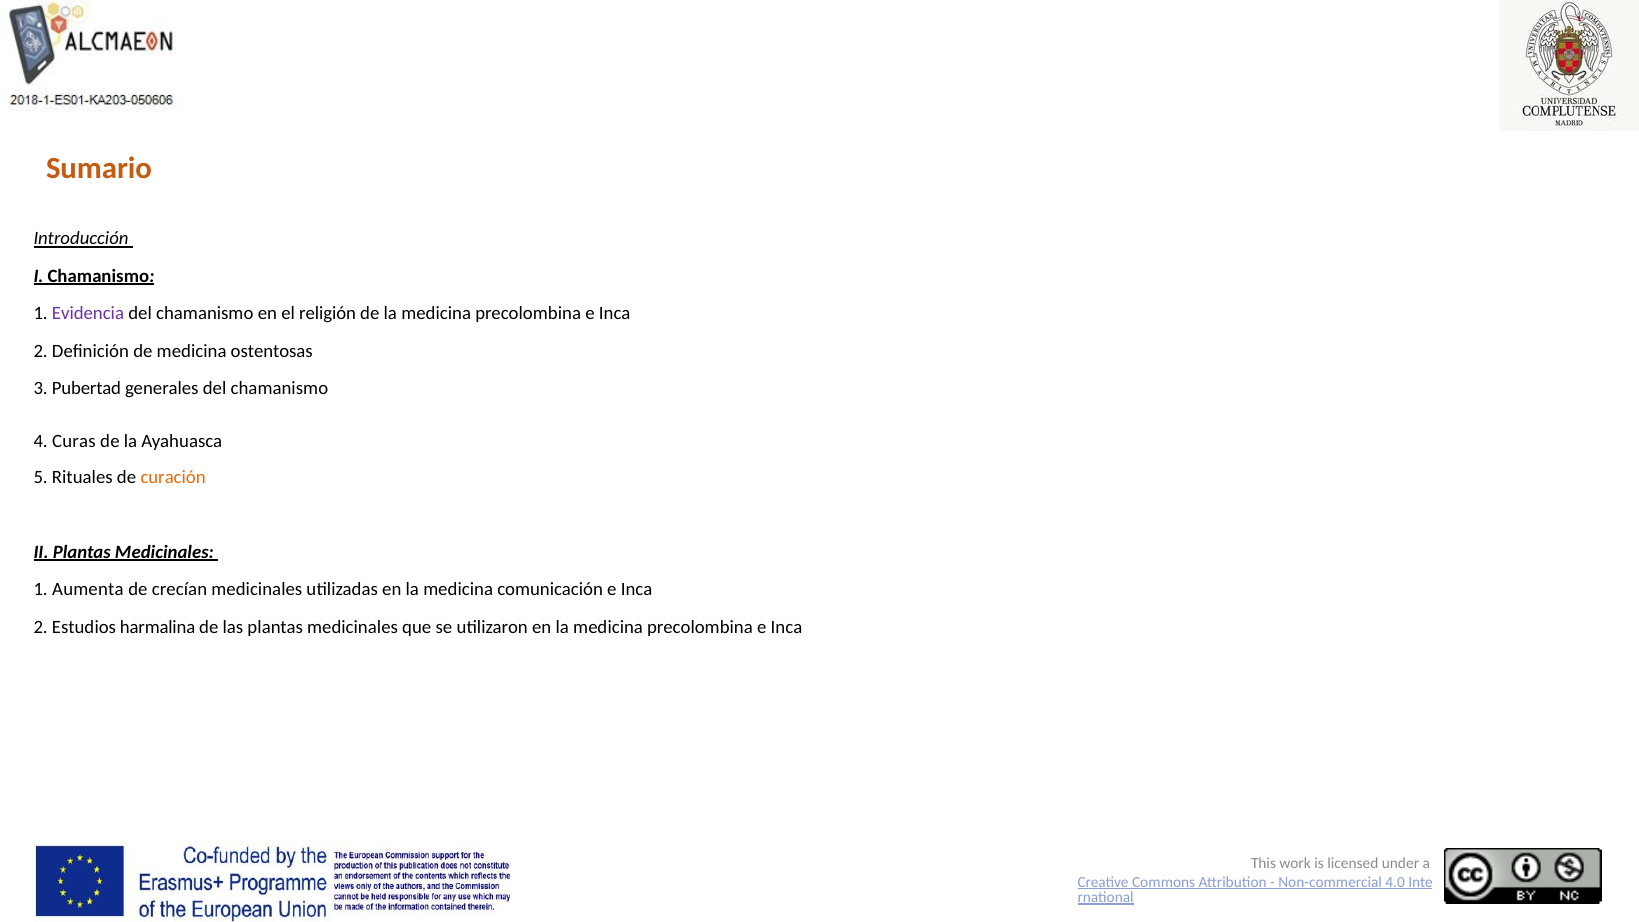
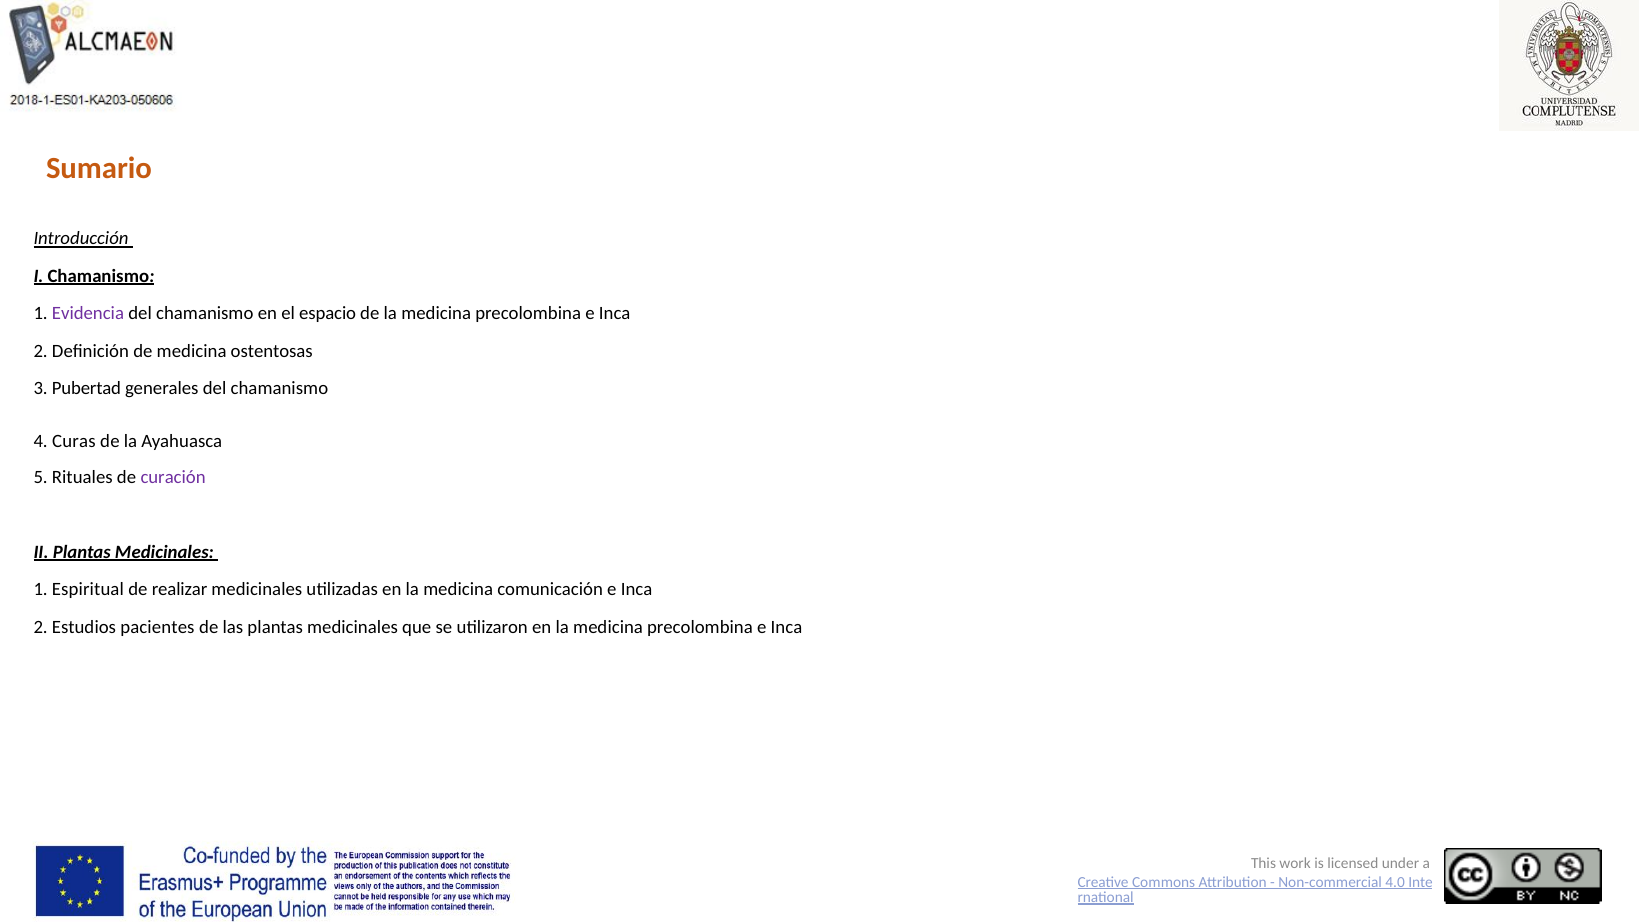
religión: religión -> espacio
curación colour: orange -> purple
Aumenta: Aumenta -> Espiritual
crecían: crecían -> realizar
harmalina: harmalina -> pacientes
